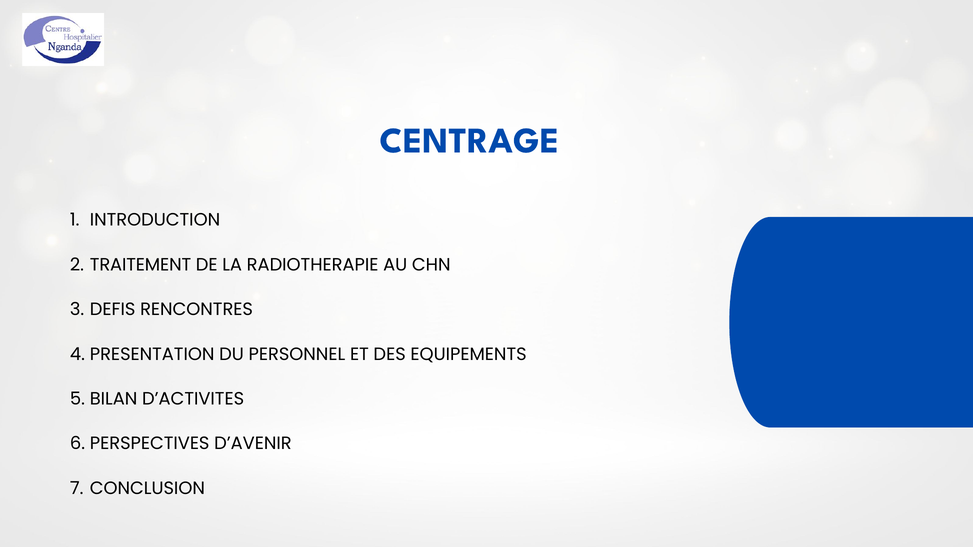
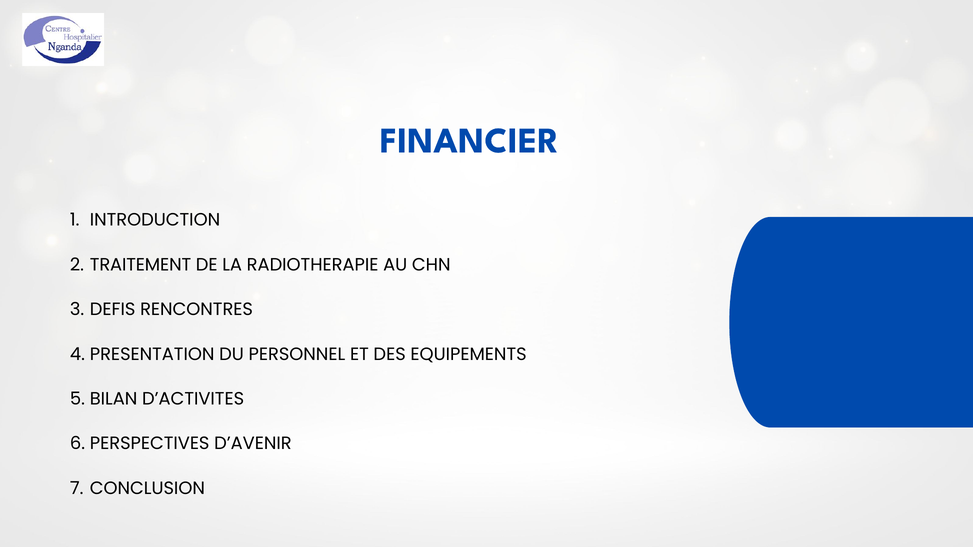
CENTRAGE: CENTRAGE -> FINANCIER
